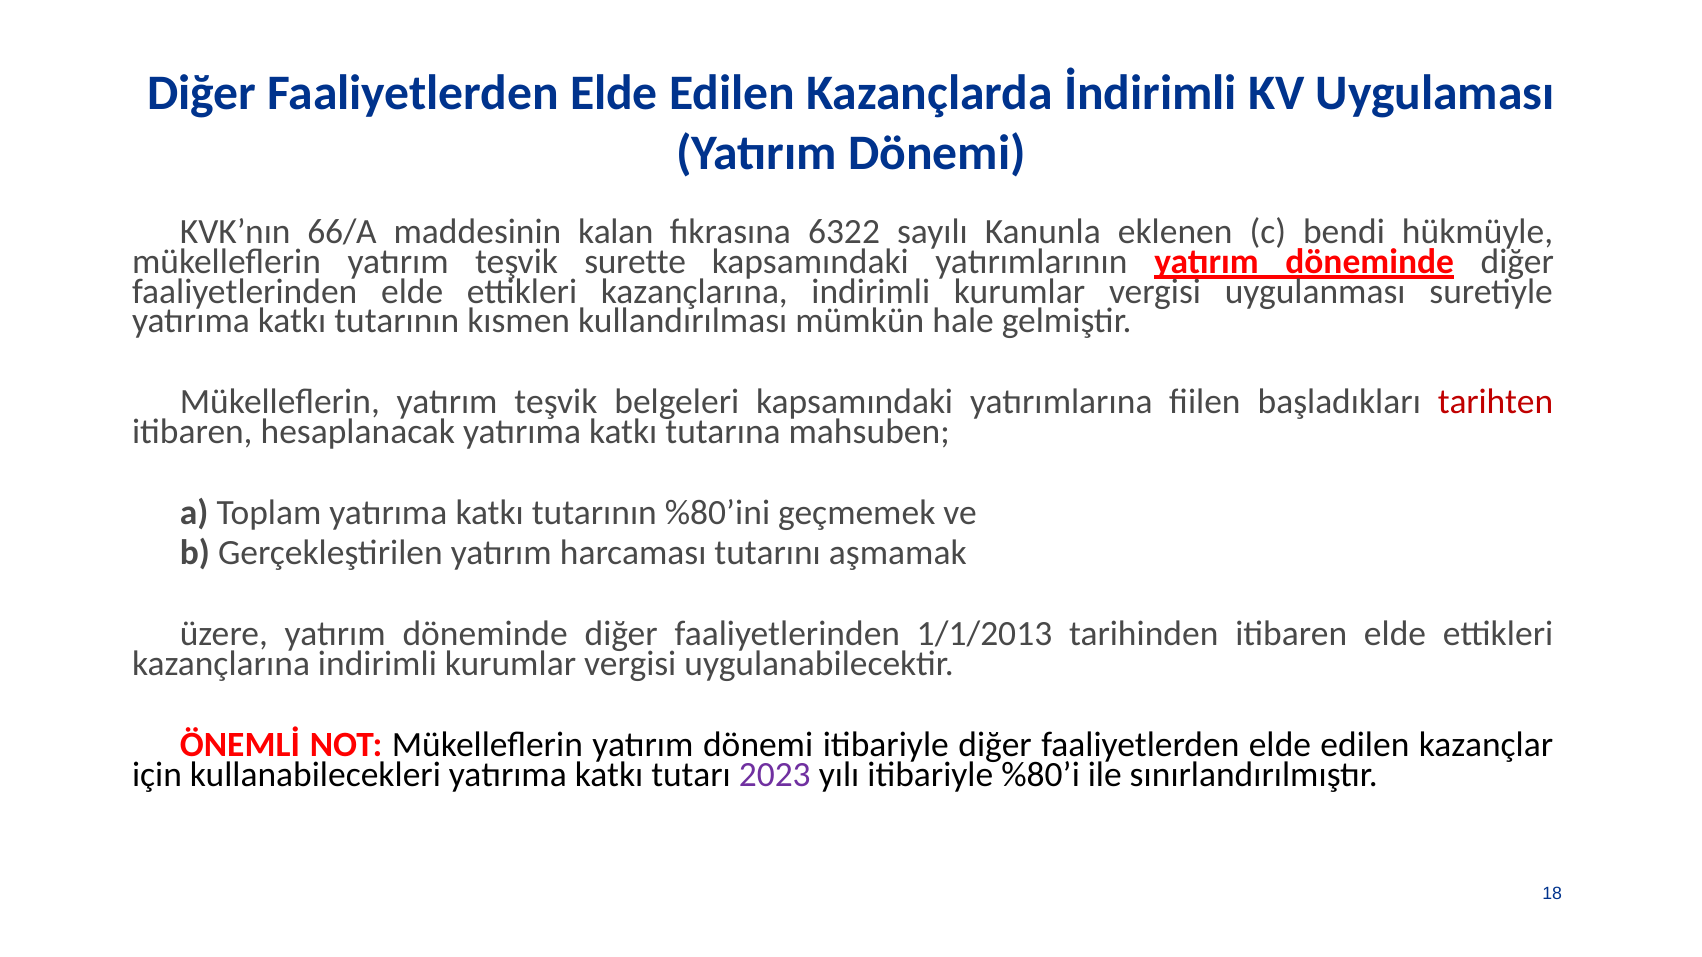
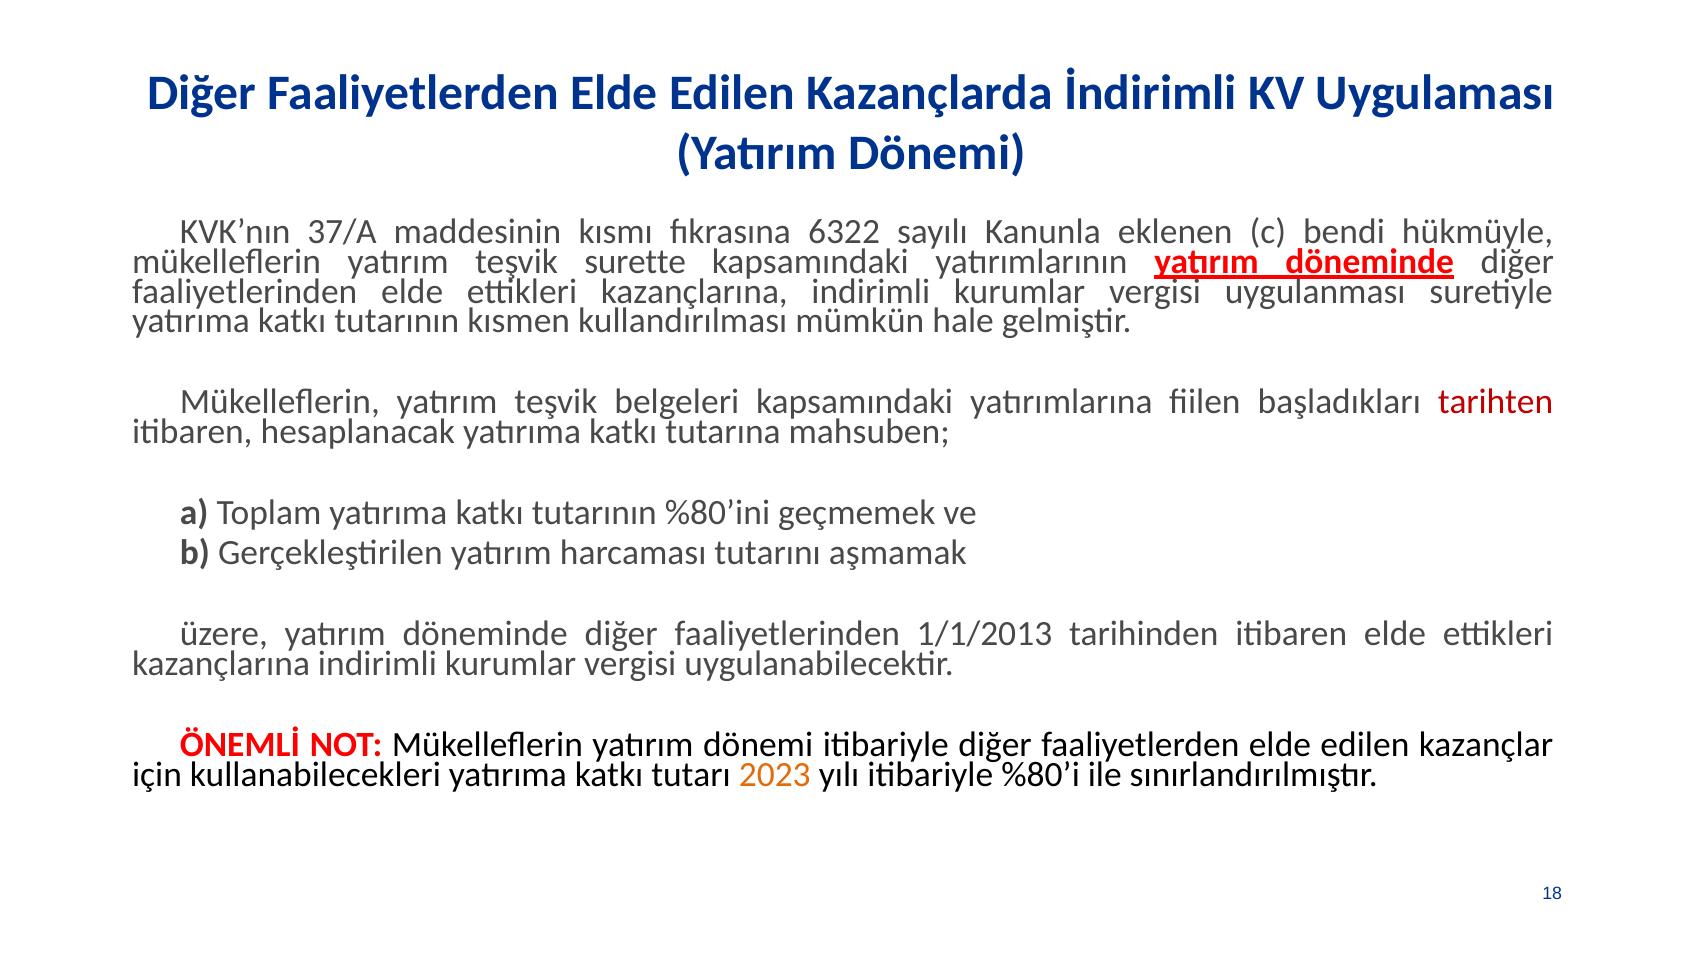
66/A: 66/A -> 37/A
kalan: kalan -> kısmı
2023 colour: purple -> orange
